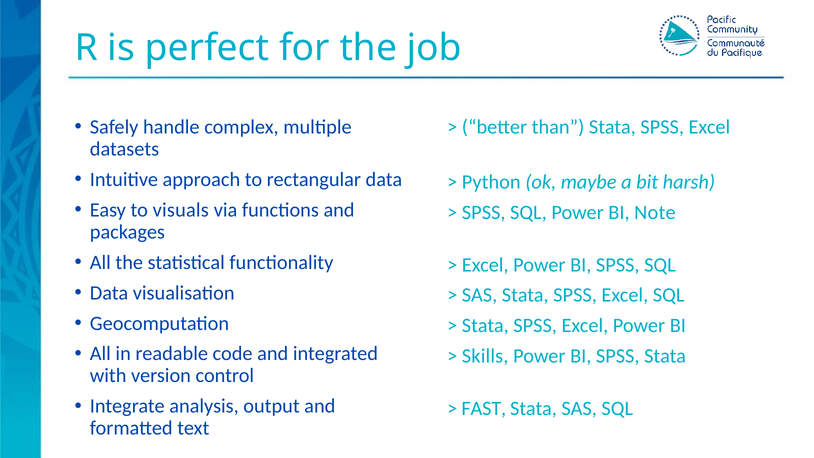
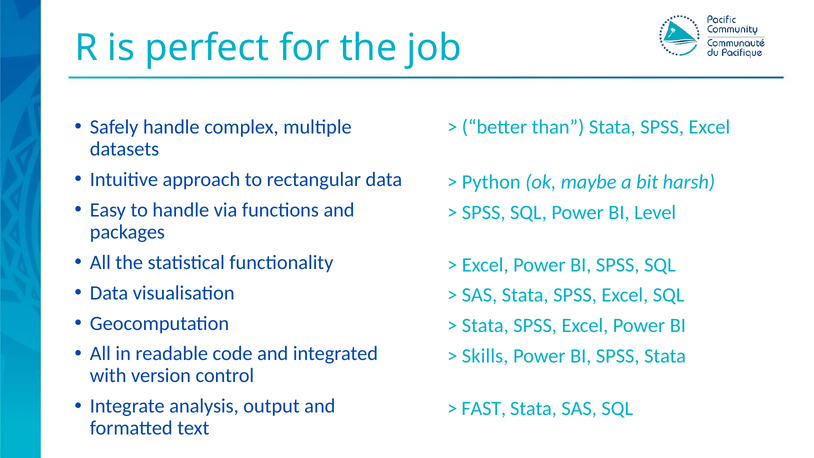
to visuals: visuals -> handle
Note: Note -> Level
